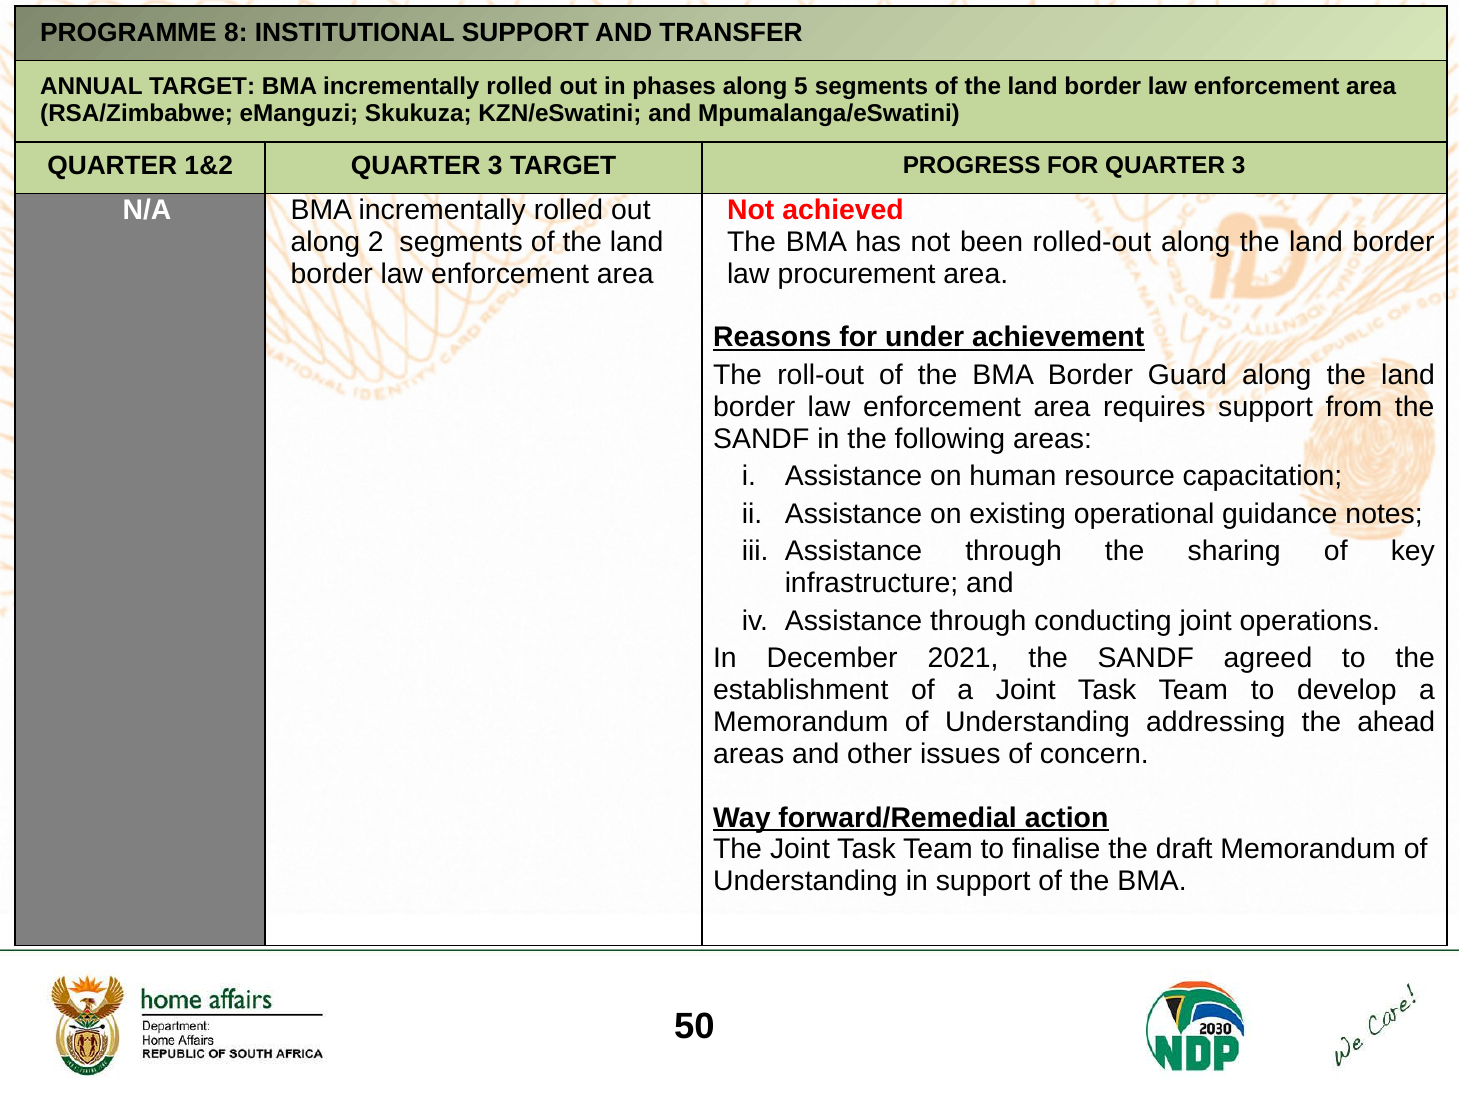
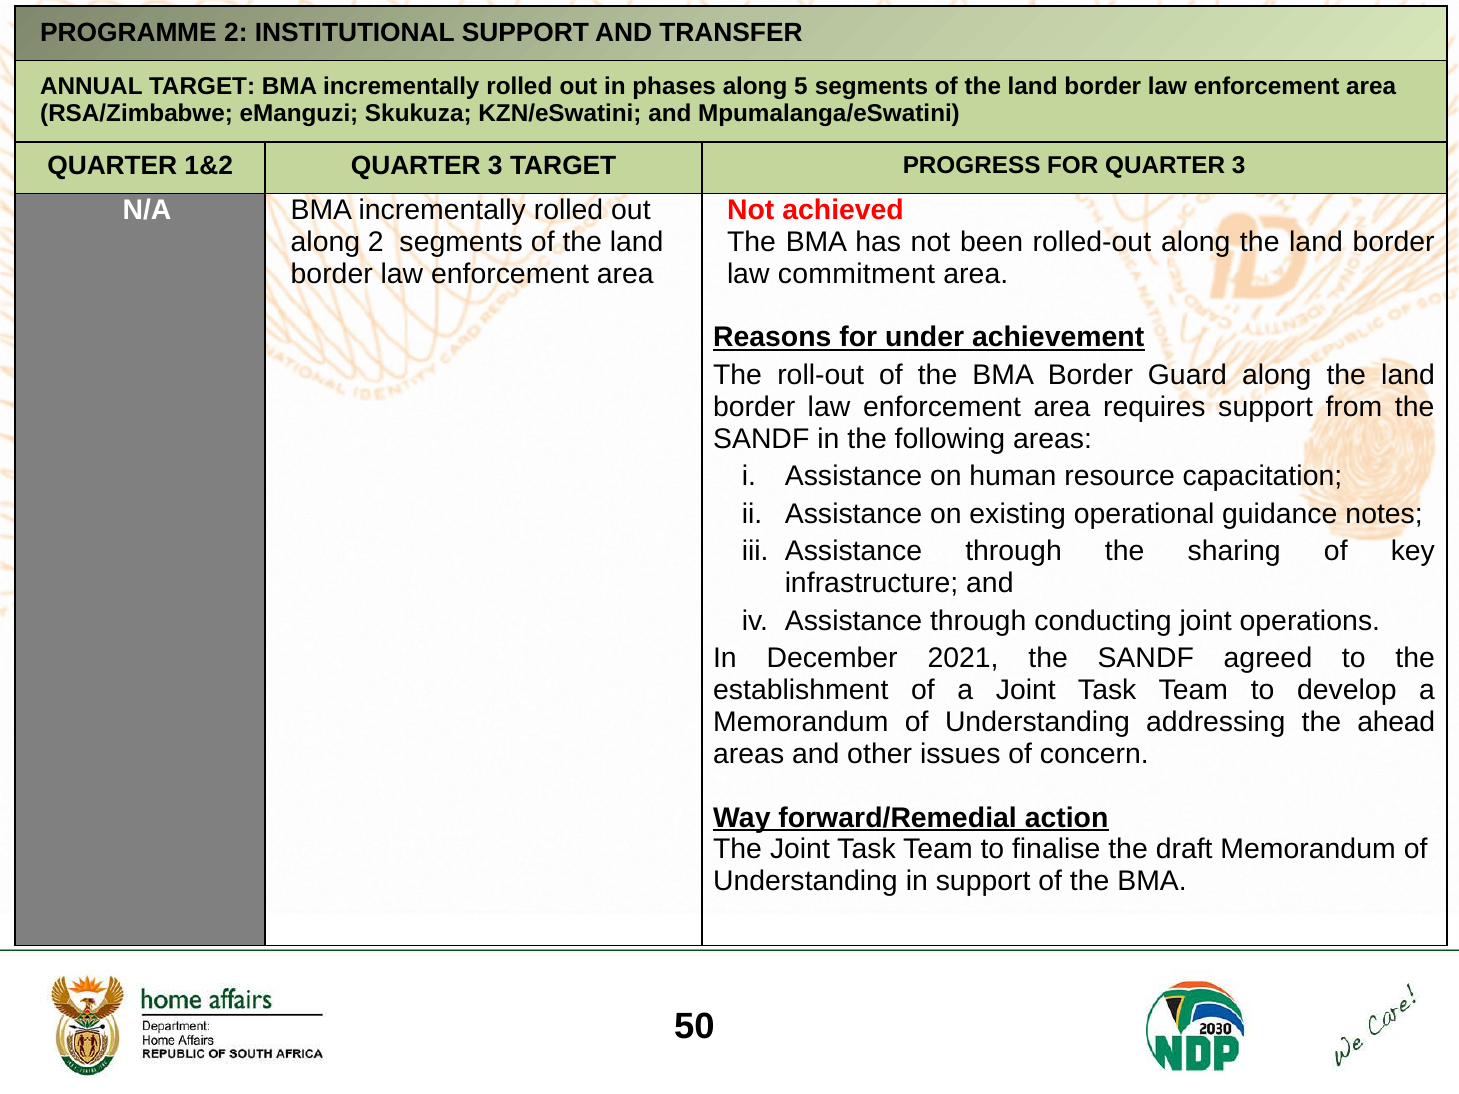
PROGRAMME 8: 8 -> 2
procurement: procurement -> commitment
